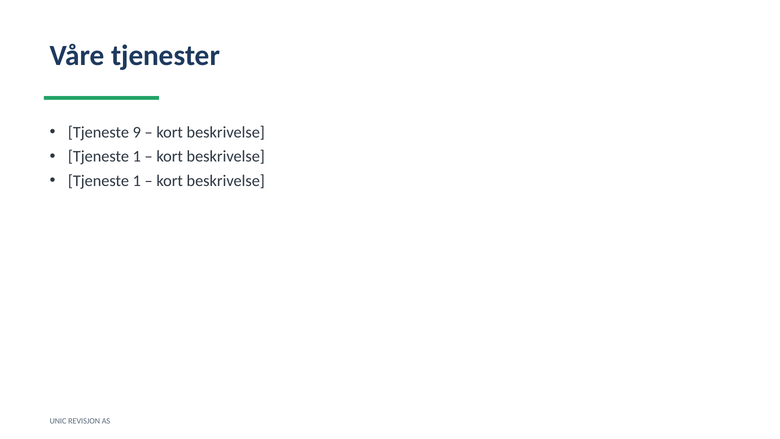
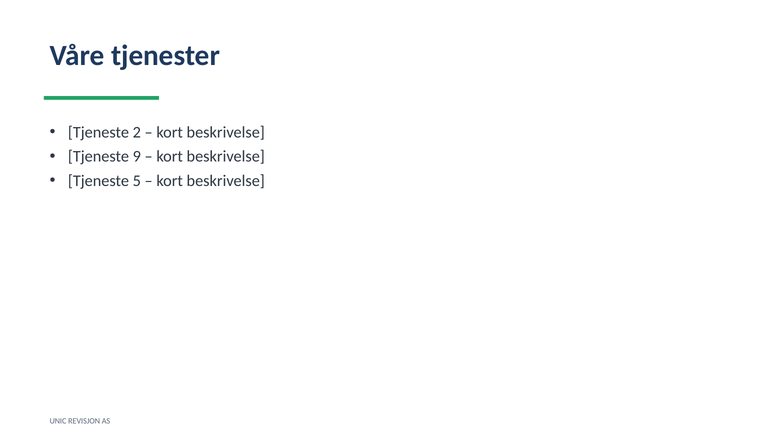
9: 9 -> 2
1 at (137, 156): 1 -> 9
1 at (137, 181): 1 -> 5
